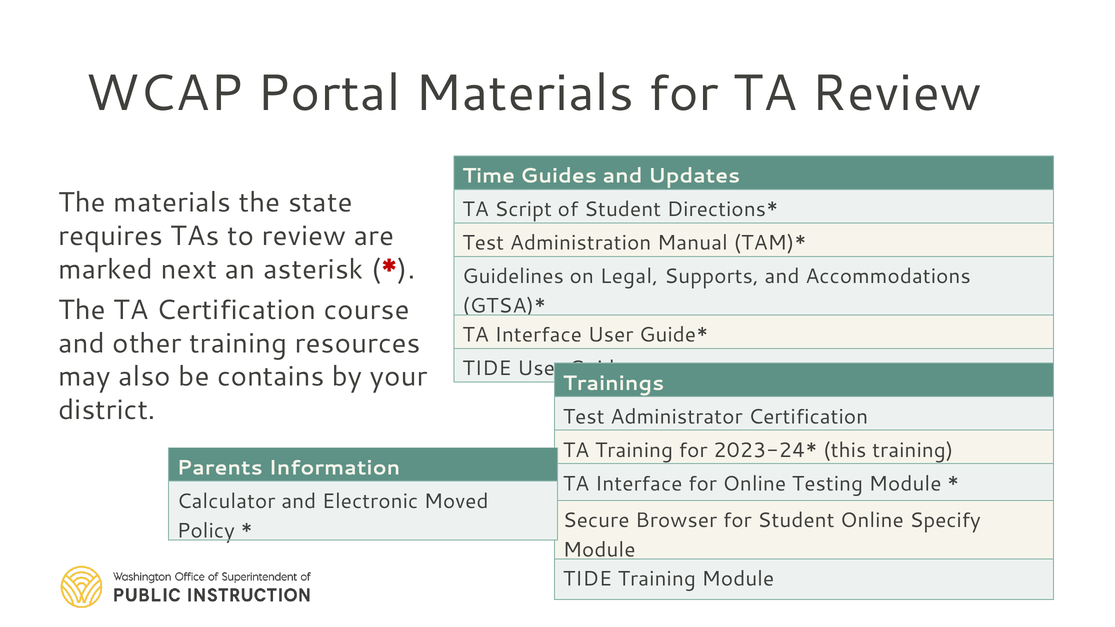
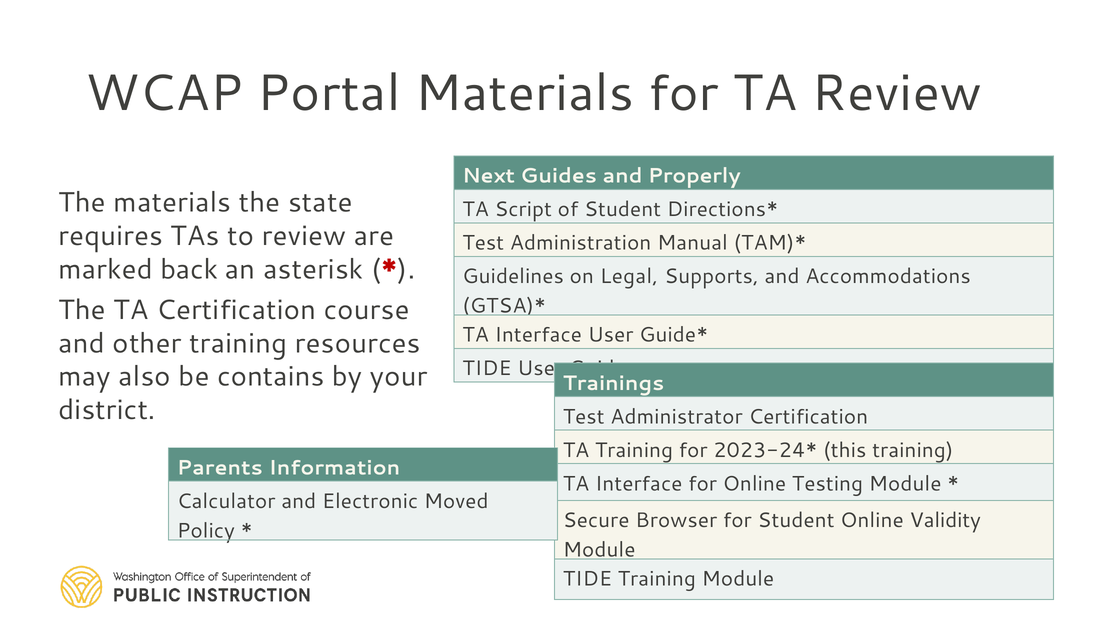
Time: Time -> Next
Updates: Updates -> Properly
next: next -> back
Specify: Specify -> Validity
